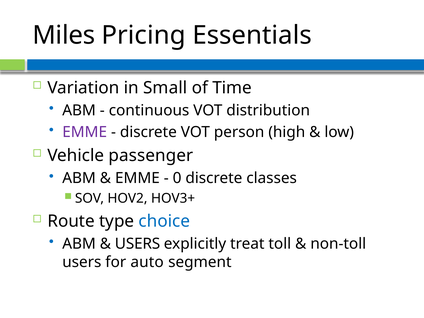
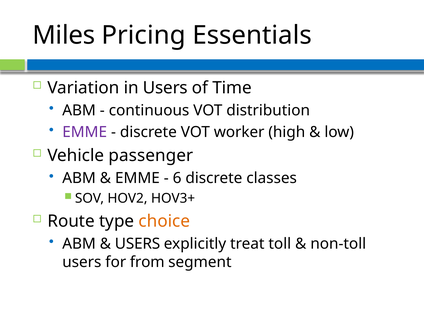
in Small: Small -> Users
person: person -> worker
0: 0 -> 6
choice colour: blue -> orange
auto: auto -> from
